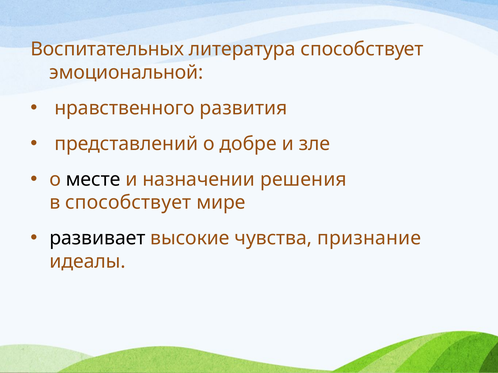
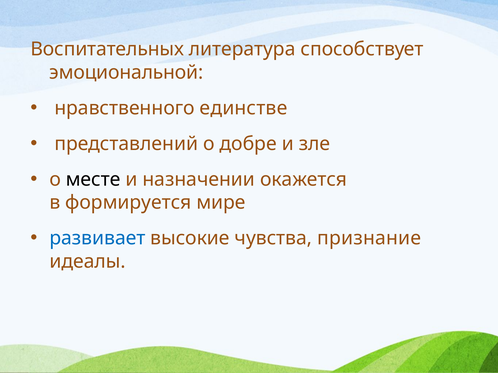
развития: развития -> единстве
решения: решения -> окажется
в способствует: способствует -> формируется
развивает colour: black -> blue
